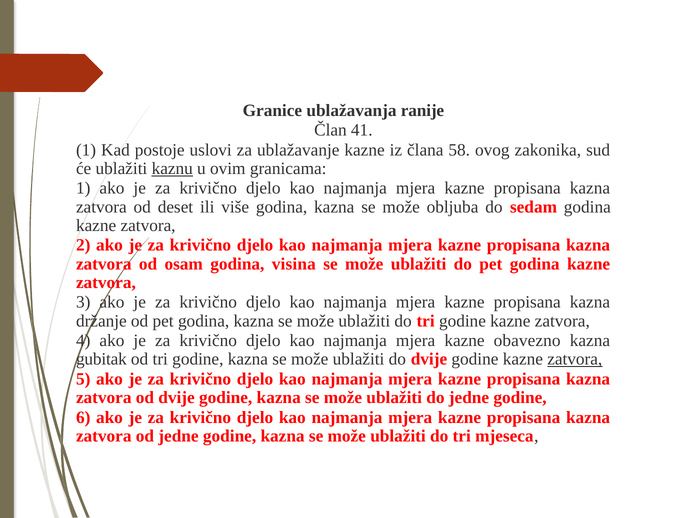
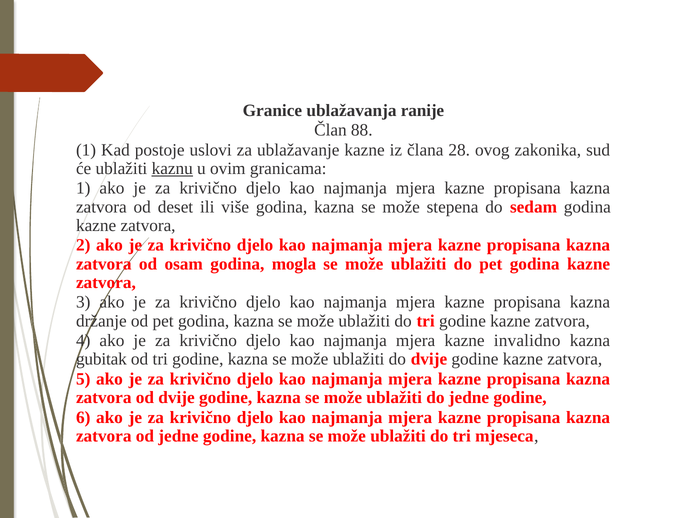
41: 41 -> 88
58: 58 -> 28
obljuba: obljuba -> stepena
visina: visina -> mogla
obavezno: obavezno -> invalidno
zatvora at (575, 359) underline: present -> none
